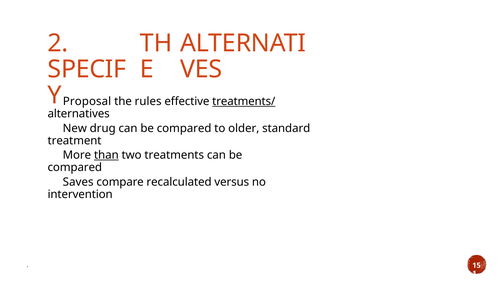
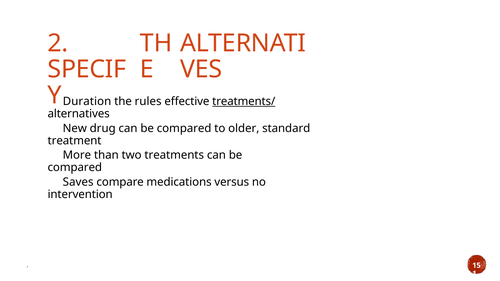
Proposal: Proposal -> Duration
than underline: present -> none
recalculated: recalculated -> medications
